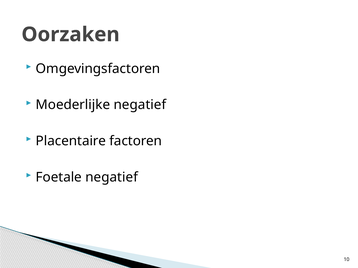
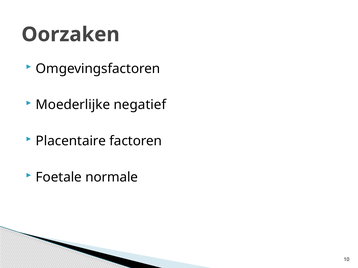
Foetale negatief: negatief -> normale
